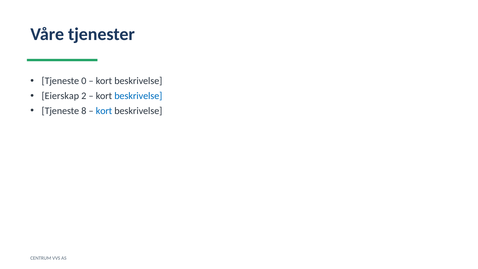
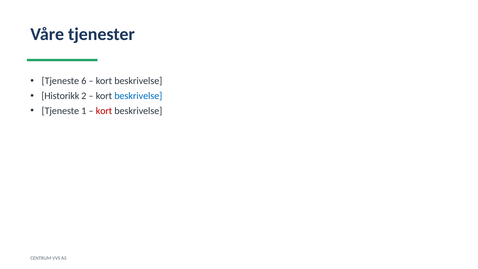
0: 0 -> 6
Eierskap: Eierskap -> Historikk
8: 8 -> 1
kort at (104, 111) colour: blue -> red
